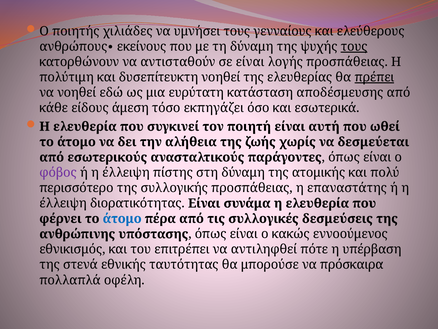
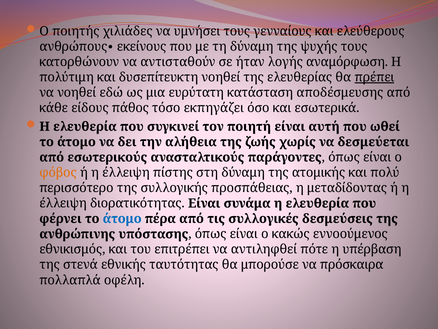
τους at (354, 47) underline: present -> none
σε είναι: είναι -> ήταν
λογής προσπάθειας: προσπάθειας -> αναμόρφωση
άμεση: άμεση -> πάθος
φόβος colour: purple -> orange
επαναστάτης: επαναστάτης -> μεταδίδοντας
